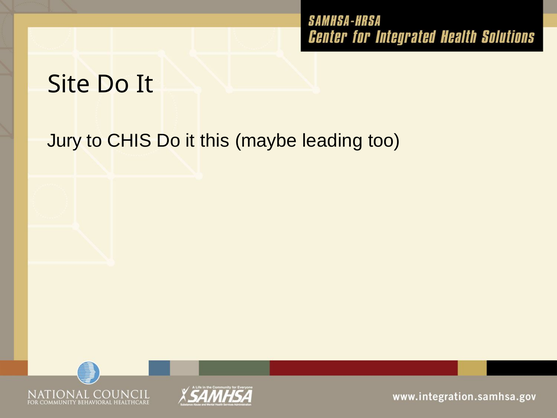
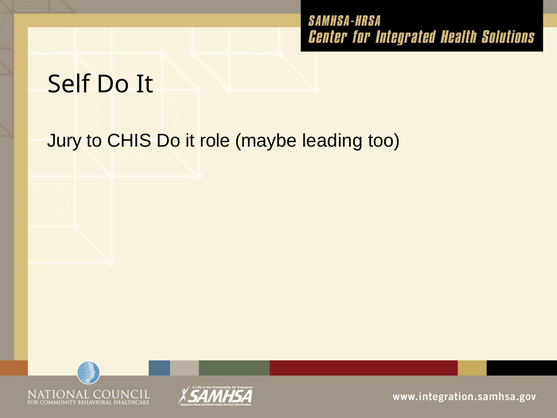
Site: Site -> Self
this: this -> role
